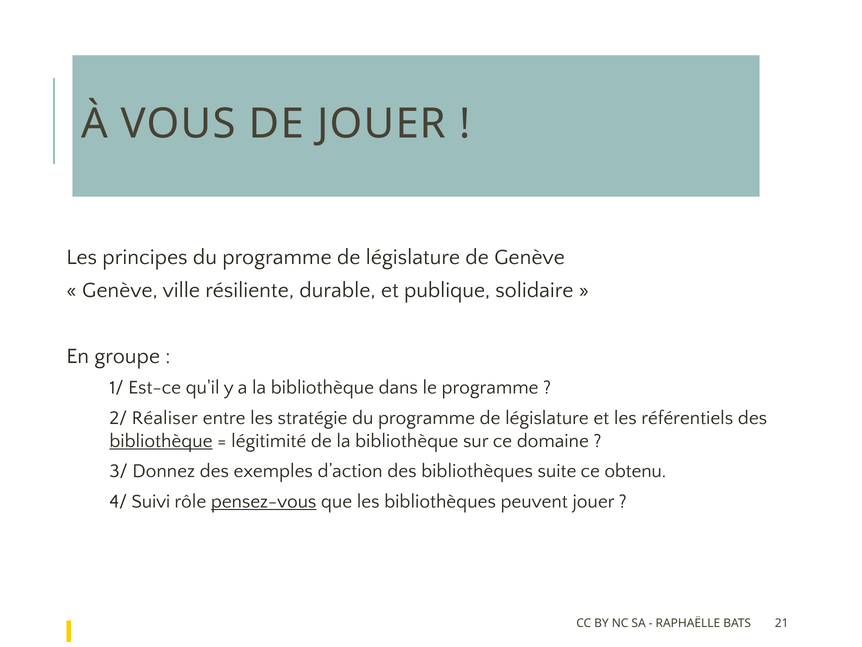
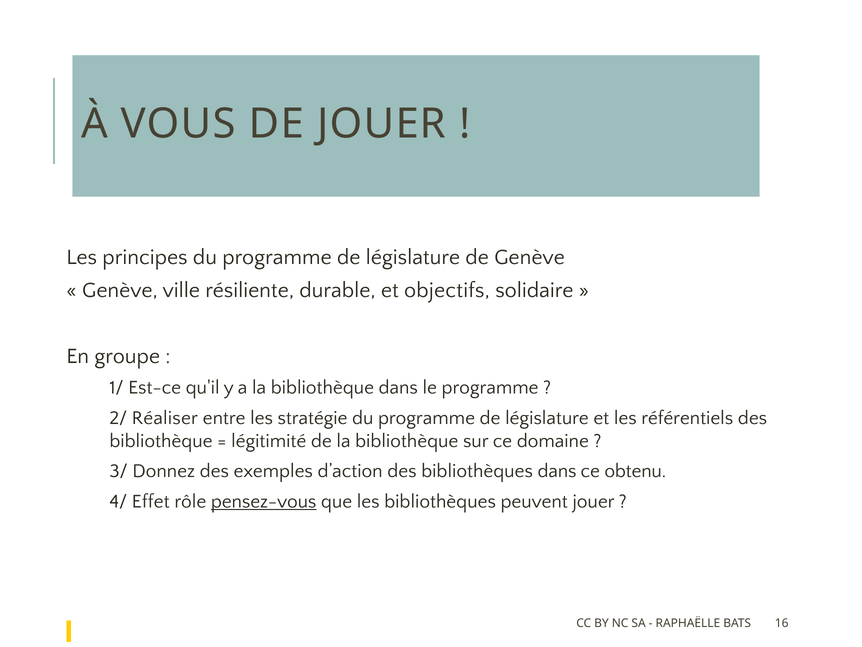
publique: publique -> objectifs
bibliothèque at (161, 440) underline: present -> none
bibliothèques suite: suite -> dans
Suivi: Suivi -> Effet
21: 21 -> 16
